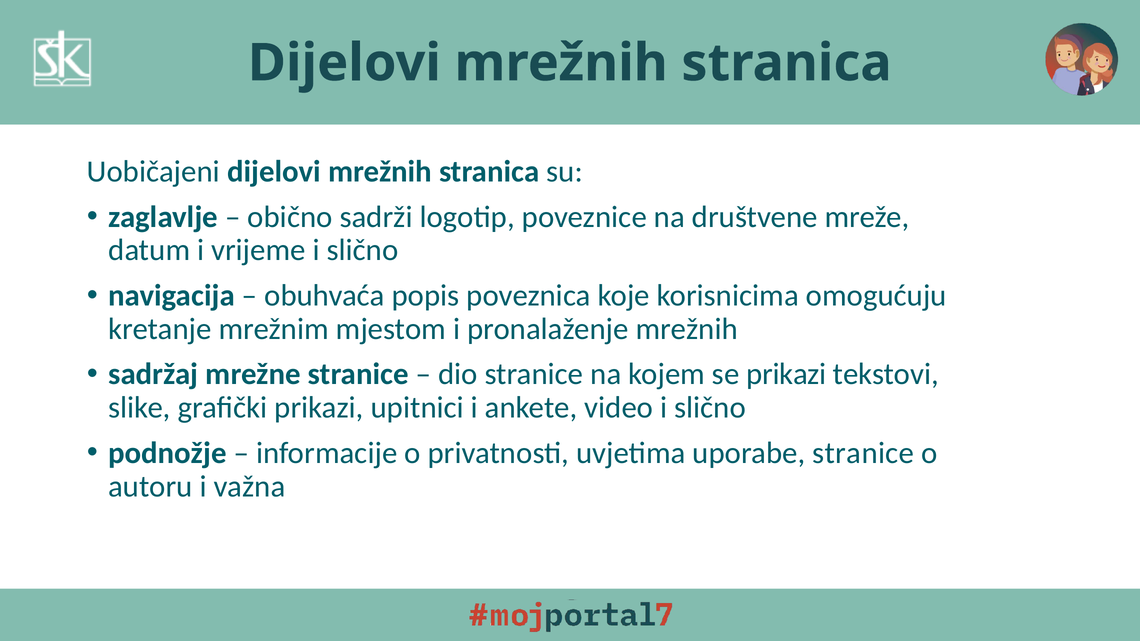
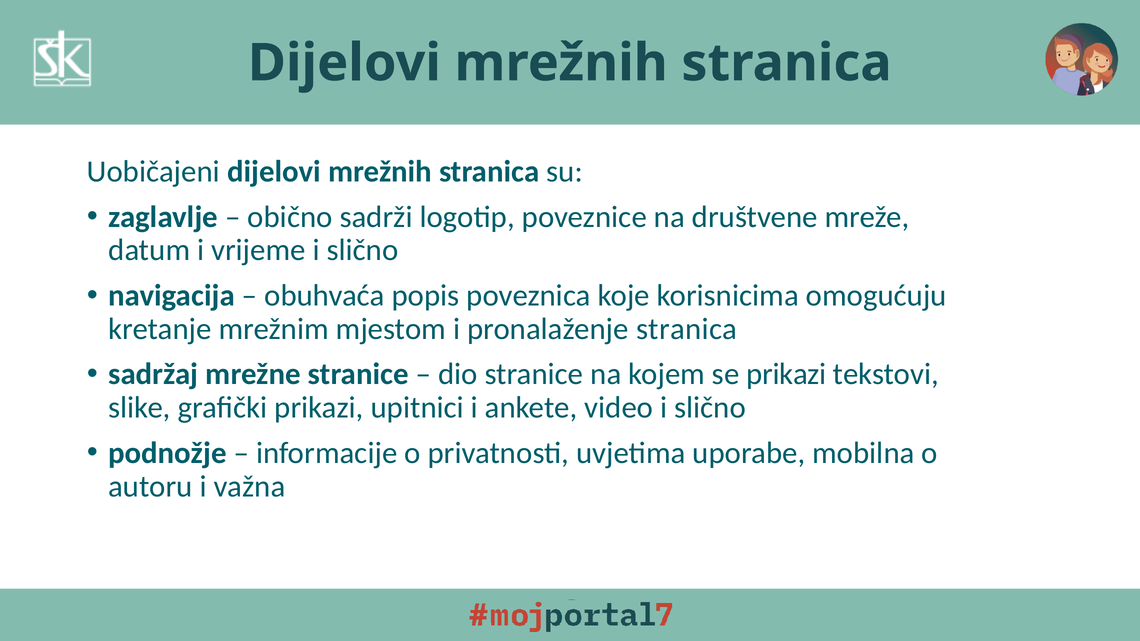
pronalaženje mrežnih: mrežnih -> stranica
uporabe stranice: stranice -> mobilna
